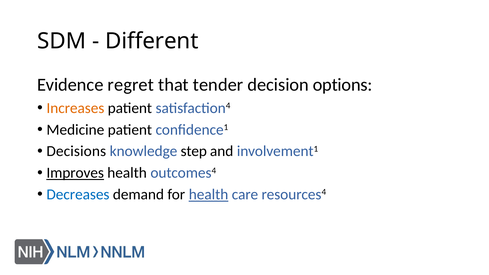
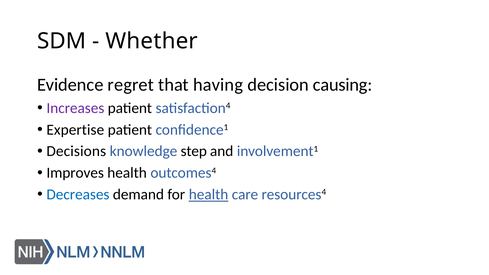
Different: Different -> Whether
tender: tender -> having
options: options -> causing
Increases colour: orange -> purple
Medicine: Medicine -> Expertise
Improves underline: present -> none
